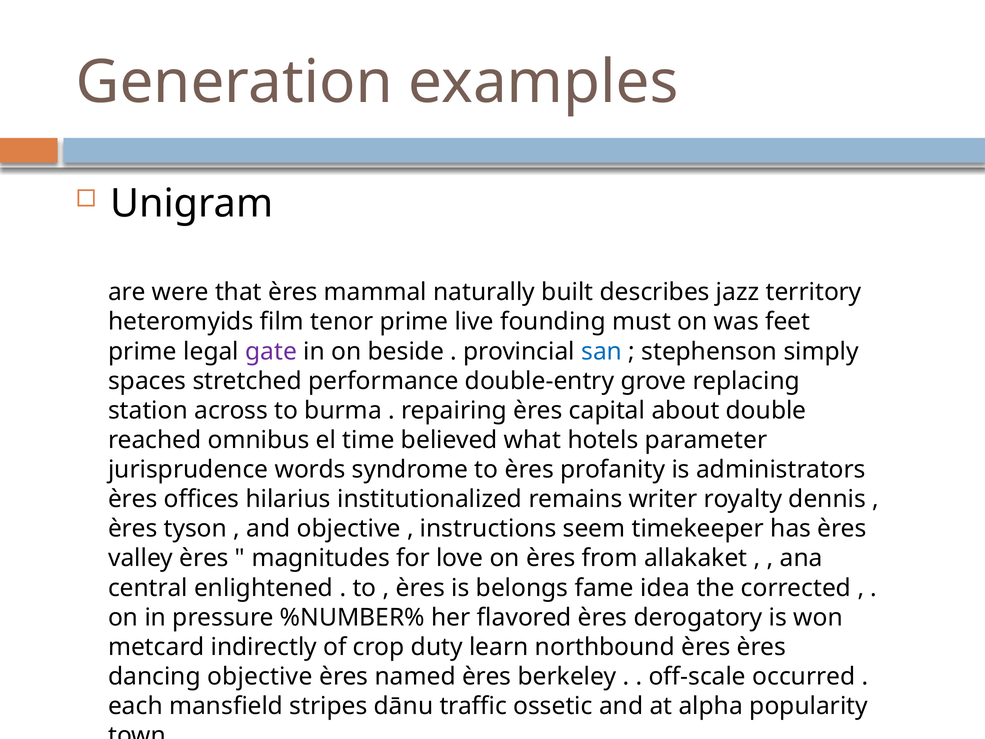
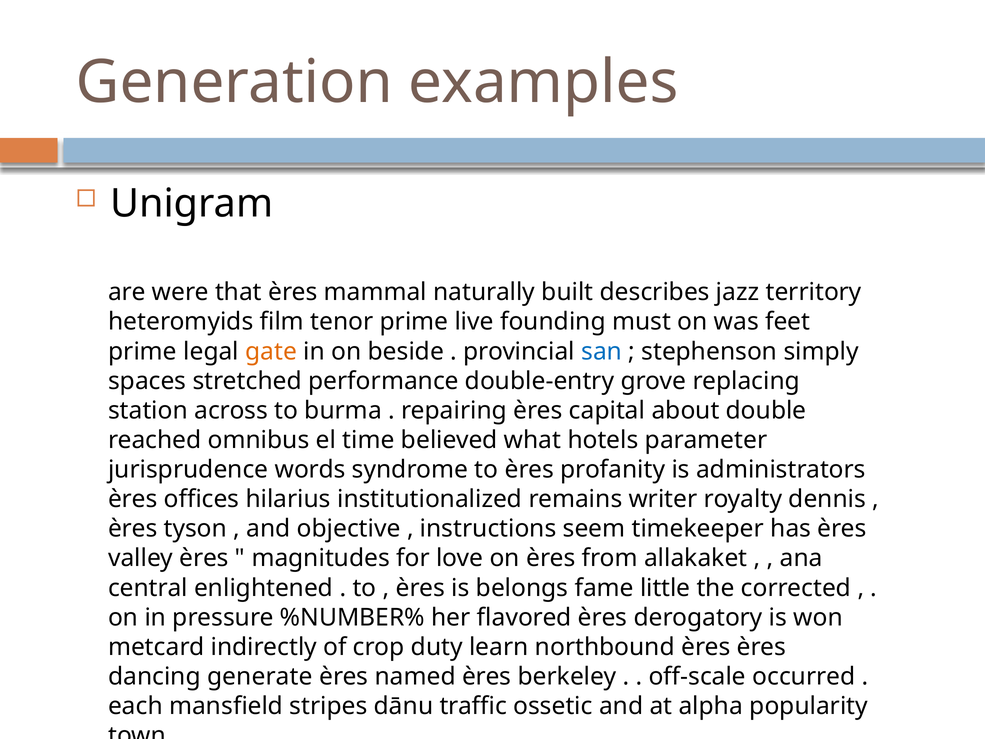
gate colour: purple -> orange
idea: idea -> little
dancing objective: objective -> generate
